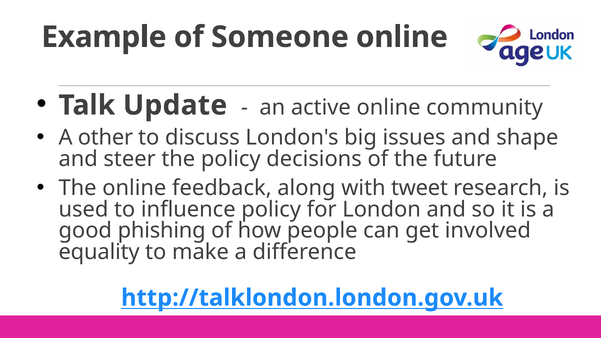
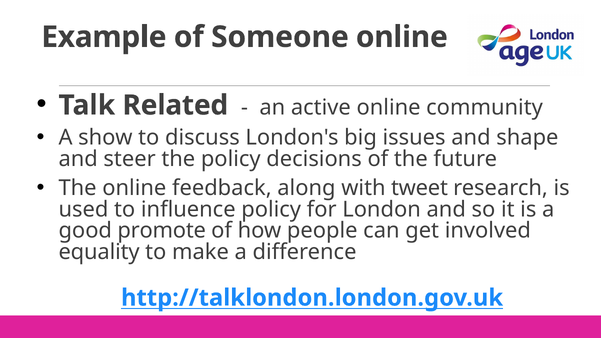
Update: Update -> Related
other: other -> show
phishing: phishing -> promote
